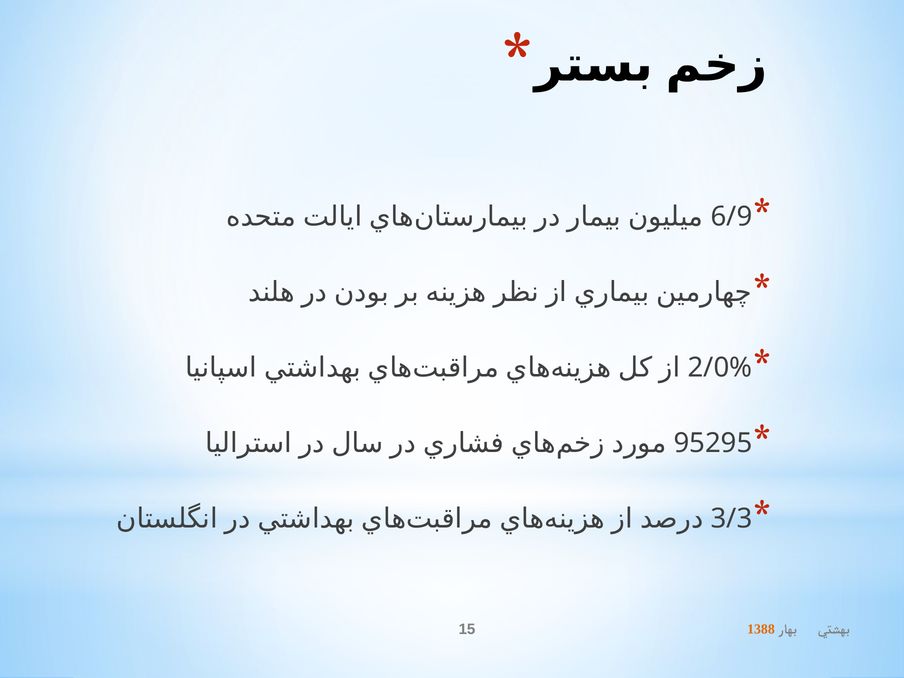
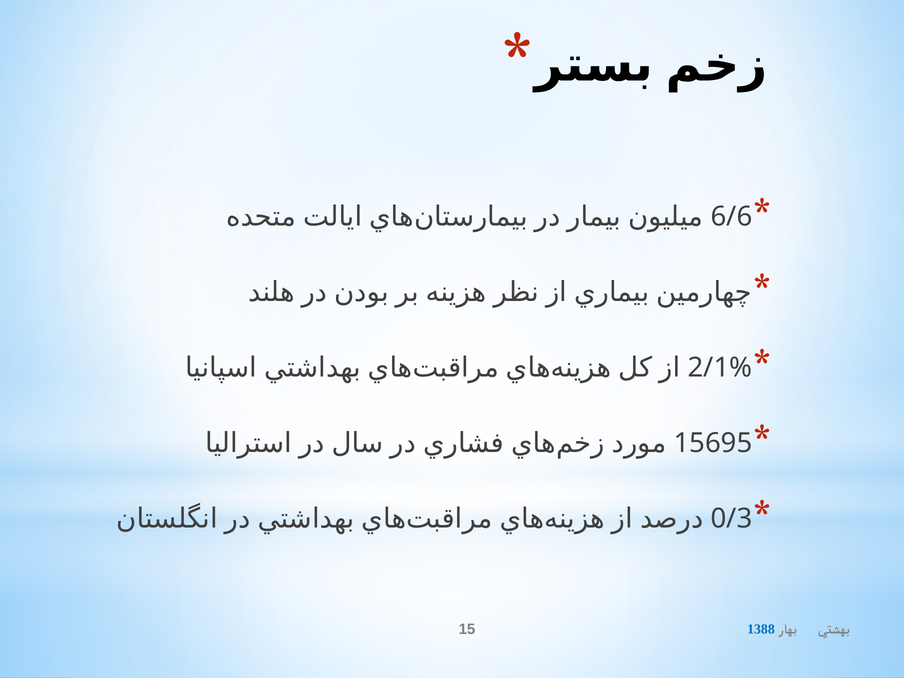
6/9: 6/9 -> 6/6
2/0%: 2/0% -> 2/1%
95295: 95295 -> 15695
3/3: 3/3 -> 0/3
1388 colour: orange -> blue
